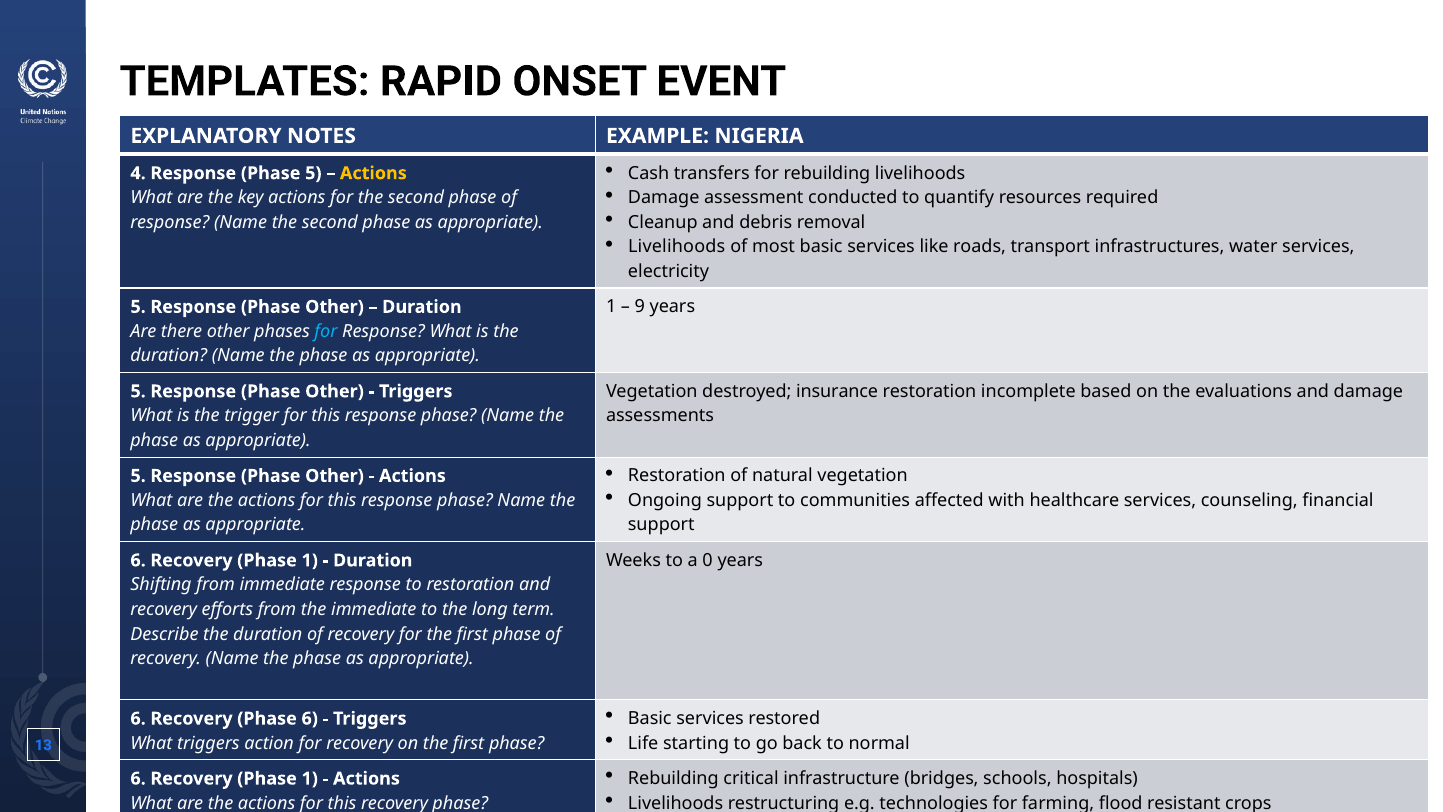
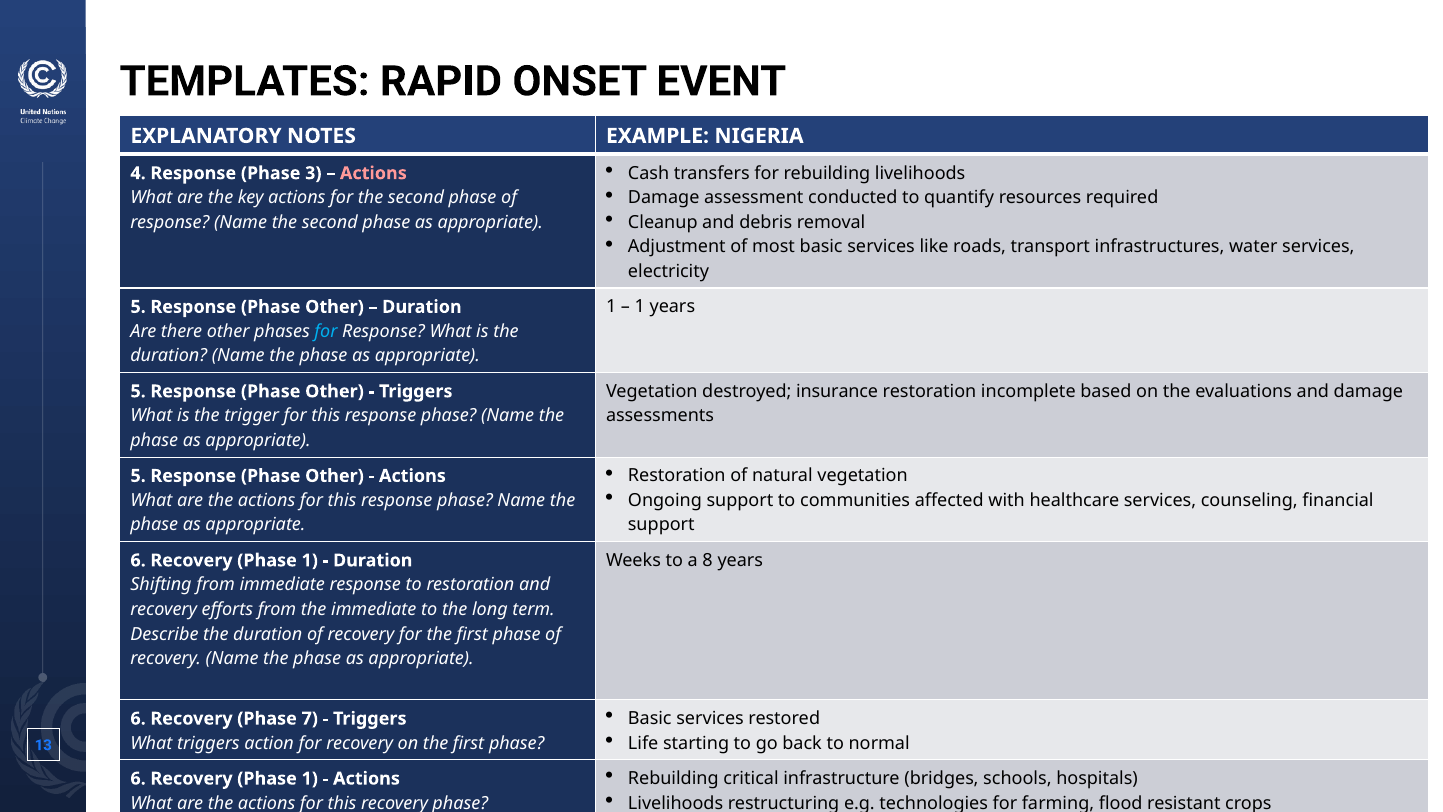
Phase 5: 5 -> 3
Actions at (373, 173) colour: yellow -> pink
Livelihoods at (677, 247): Livelihoods -> Adjustment
9 at (640, 307): 9 -> 1
0: 0 -> 8
Phase 6: 6 -> 7
